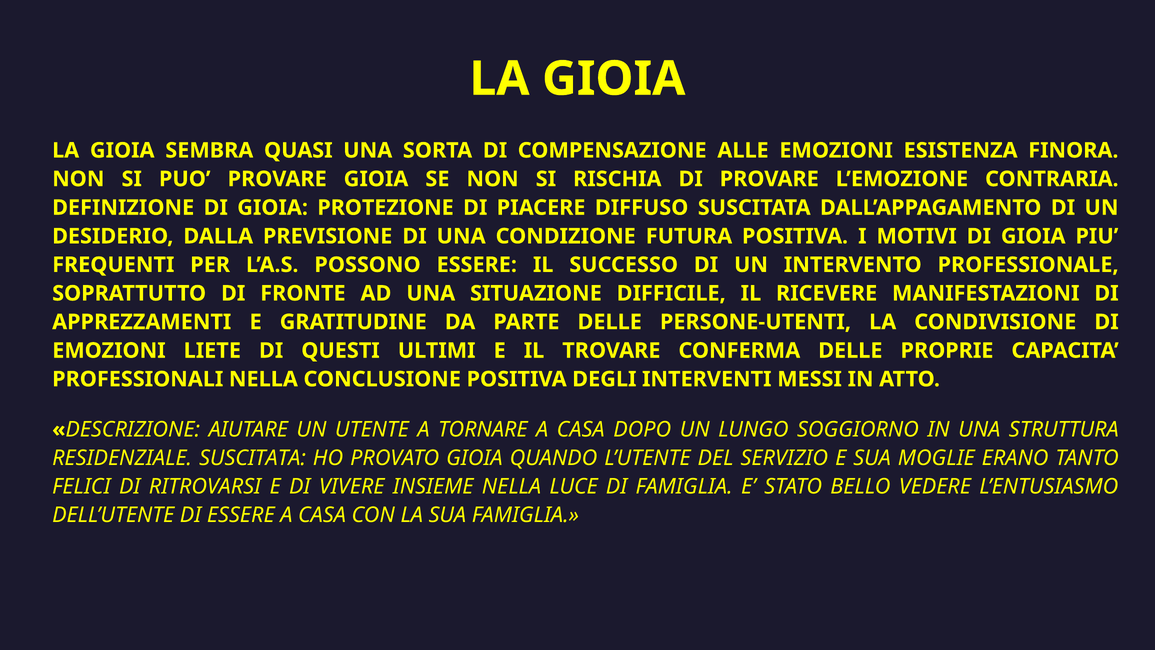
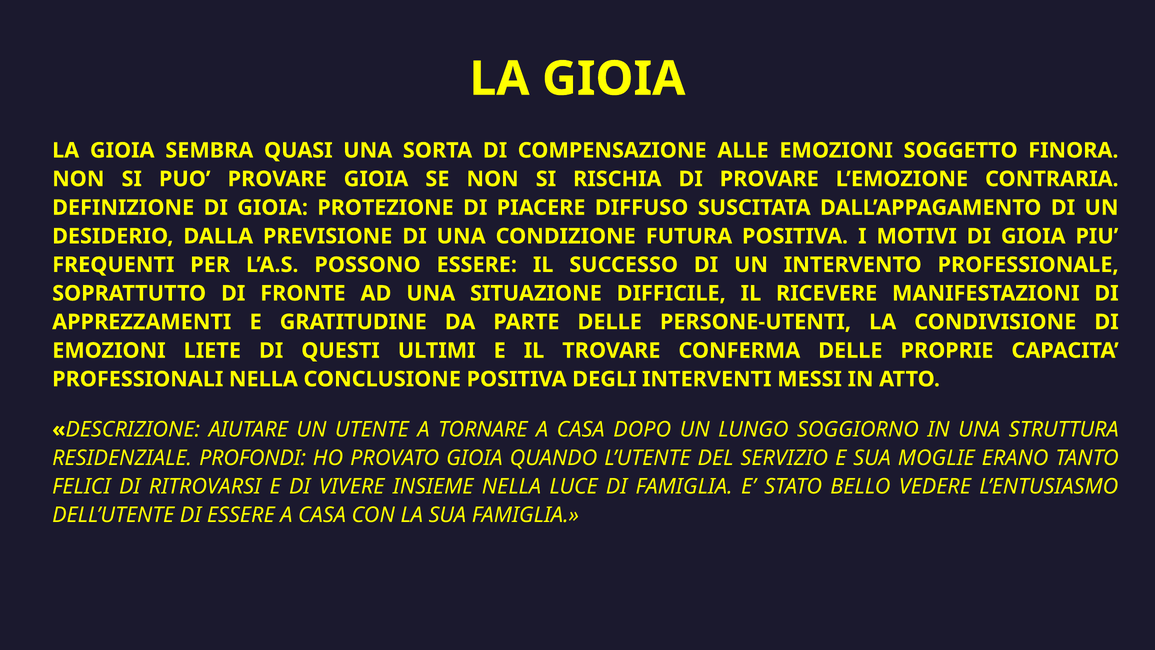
ESISTENZA: ESISTENZA -> SOGGETTO
RESIDENZIALE SUSCITATA: SUSCITATA -> PROFONDI
